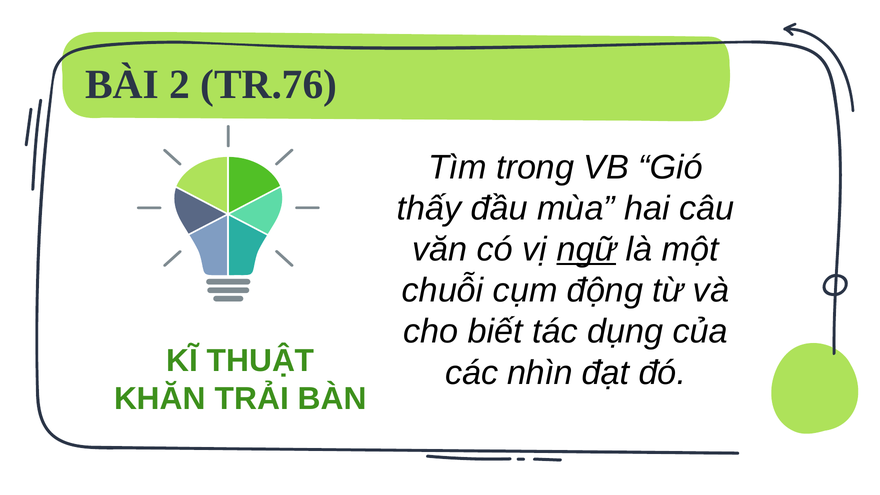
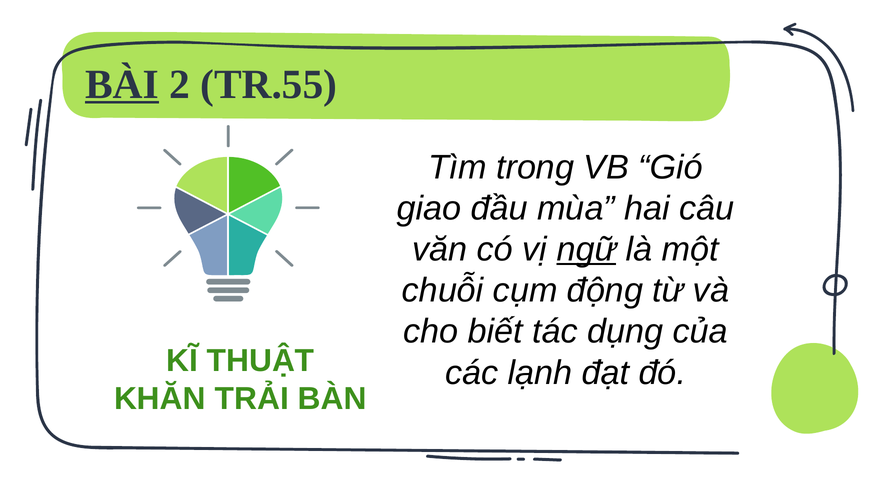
BÀI underline: none -> present
TR.76: TR.76 -> TR.55
thấy: thấy -> giao
nhìn: nhìn -> lạnh
